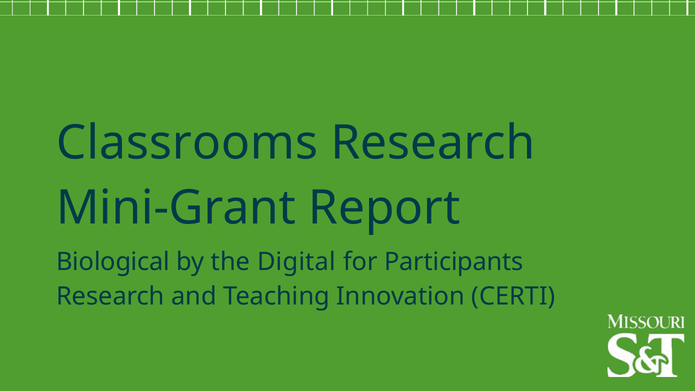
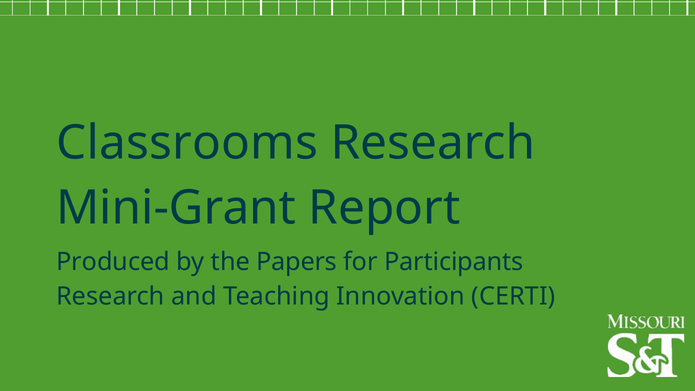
Biological: Biological -> Produced
Digital: Digital -> Papers
